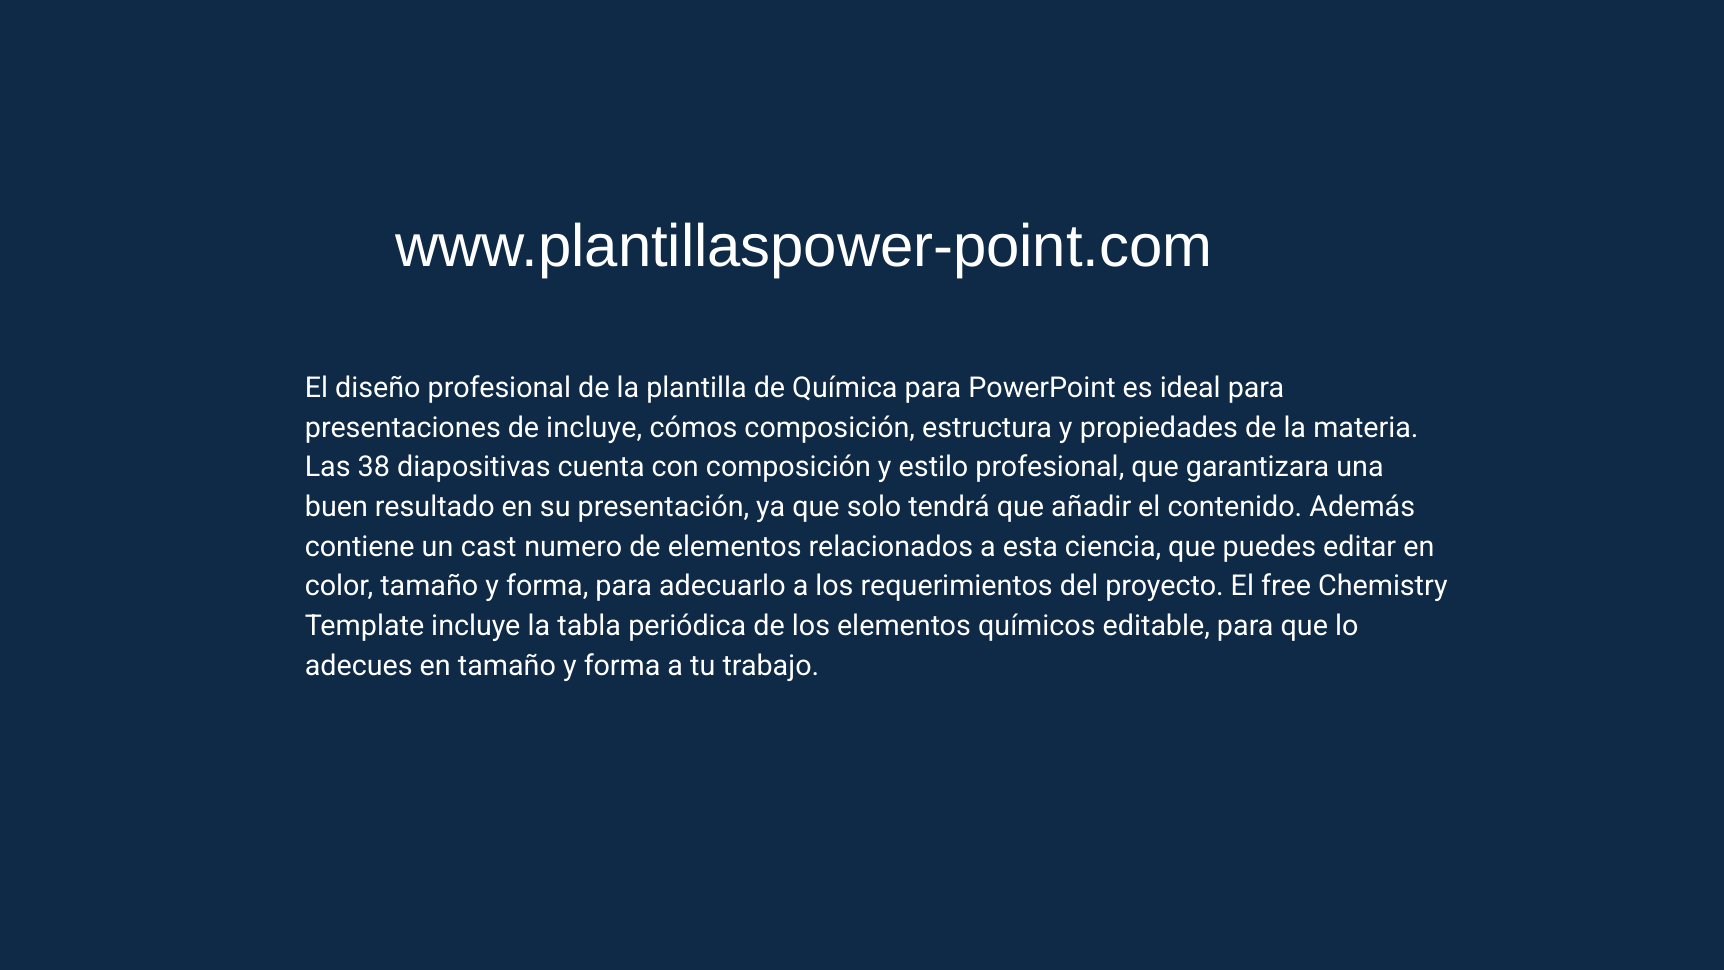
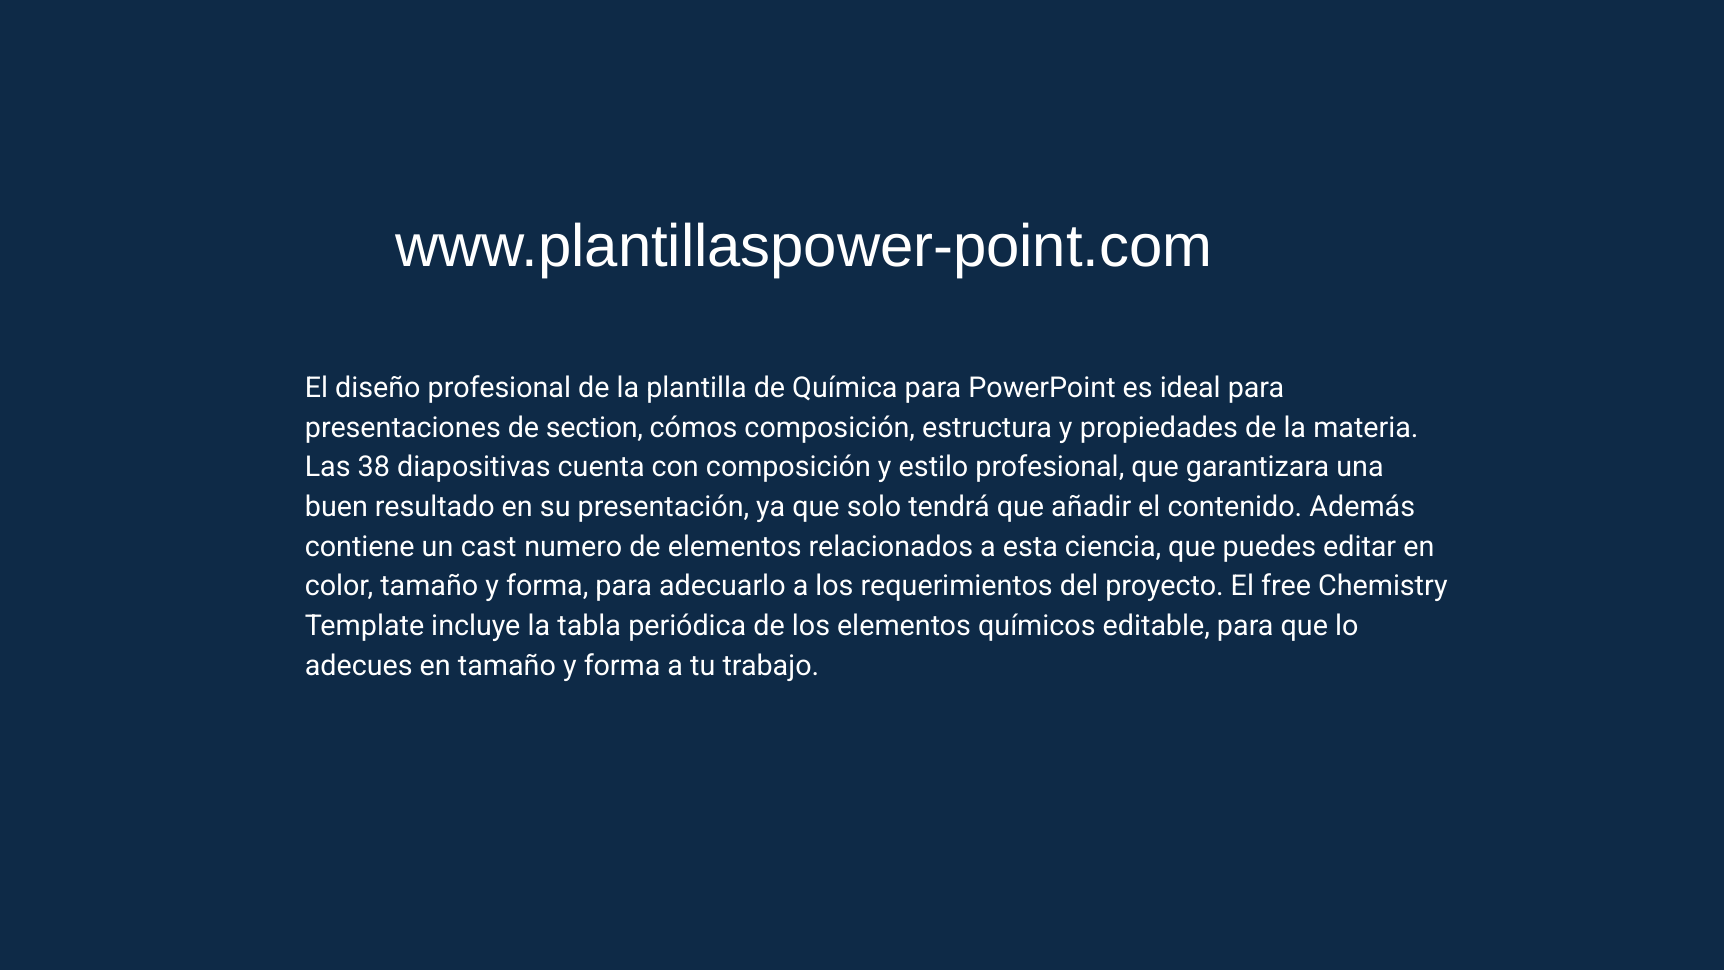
de incluye: incluye -> section
